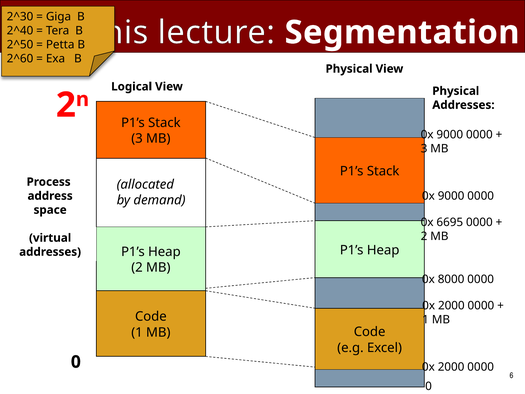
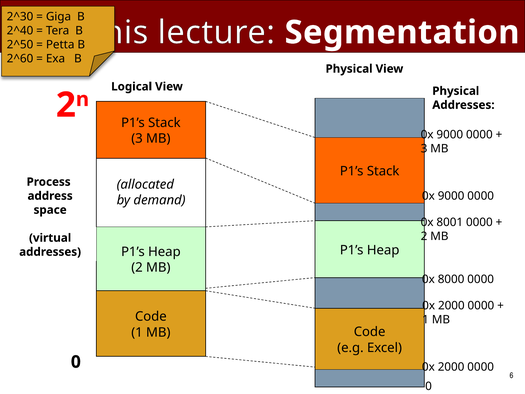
6695: 6695 -> 8001
